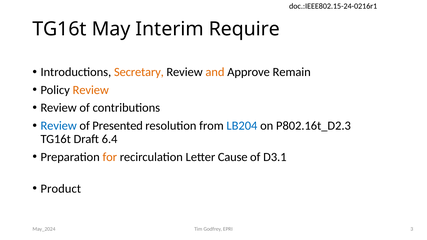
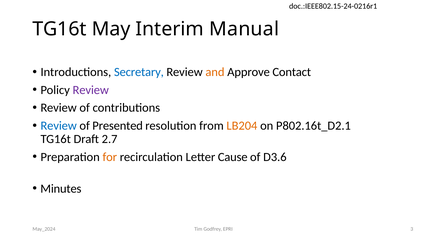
Require: Require -> Manual
Secretary colour: orange -> blue
Remain: Remain -> Contact
Review at (91, 90) colour: orange -> purple
LB204 colour: blue -> orange
P802.16t_D2.3: P802.16t_D2.3 -> P802.16t_D2.1
6.4: 6.4 -> 2.7
D3.1: D3.1 -> D3.6
Product: Product -> Minutes
